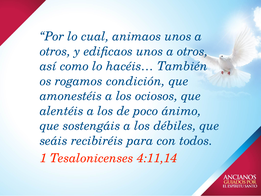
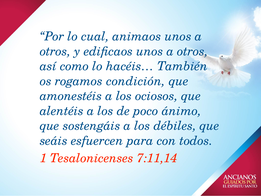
recibiréis: recibiréis -> esfuercen
4:11,14: 4:11,14 -> 7:11,14
